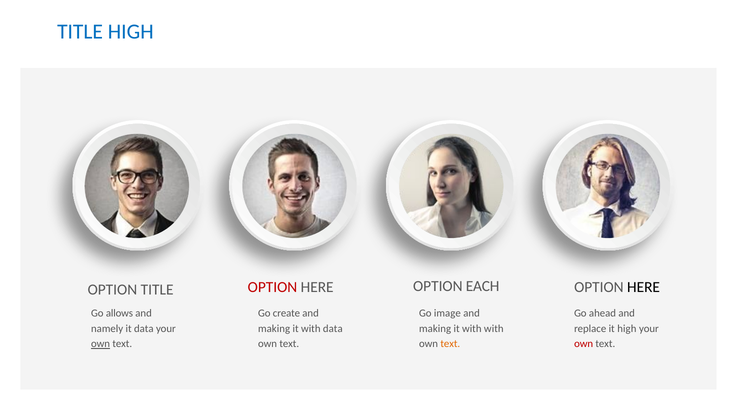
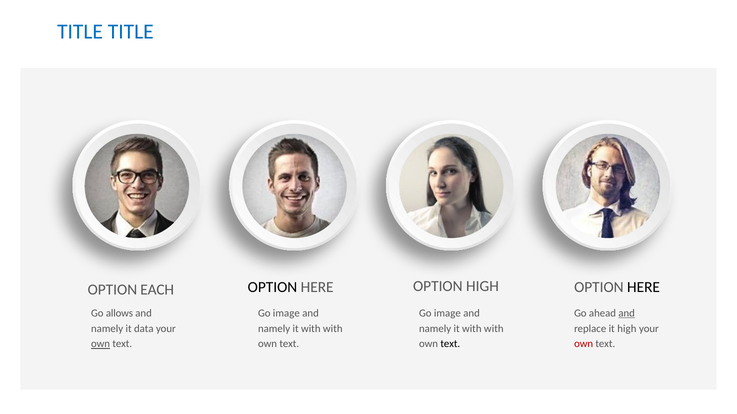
TITLE HIGH: HIGH -> TITLE
OPTION EACH: EACH -> HIGH
OPTION at (272, 287) colour: red -> black
OPTION TITLE: TITLE -> EACH
create at (286, 314): create -> image
and at (627, 314) underline: none -> present
making at (274, 329): making -> namely
data at (333, 329): data -> with
making at (435, 329): making -> namely
text at (450, 344) colour: orange -> black
